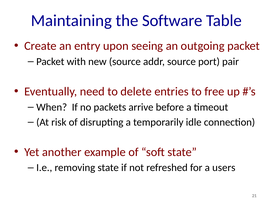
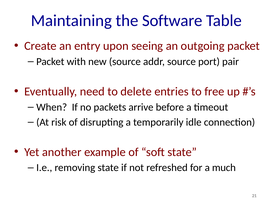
users: users -> much
